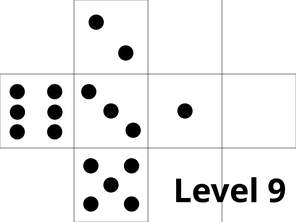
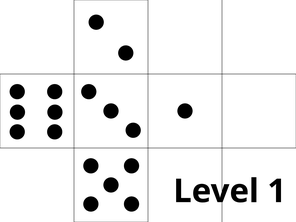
9: 9 -> 1
